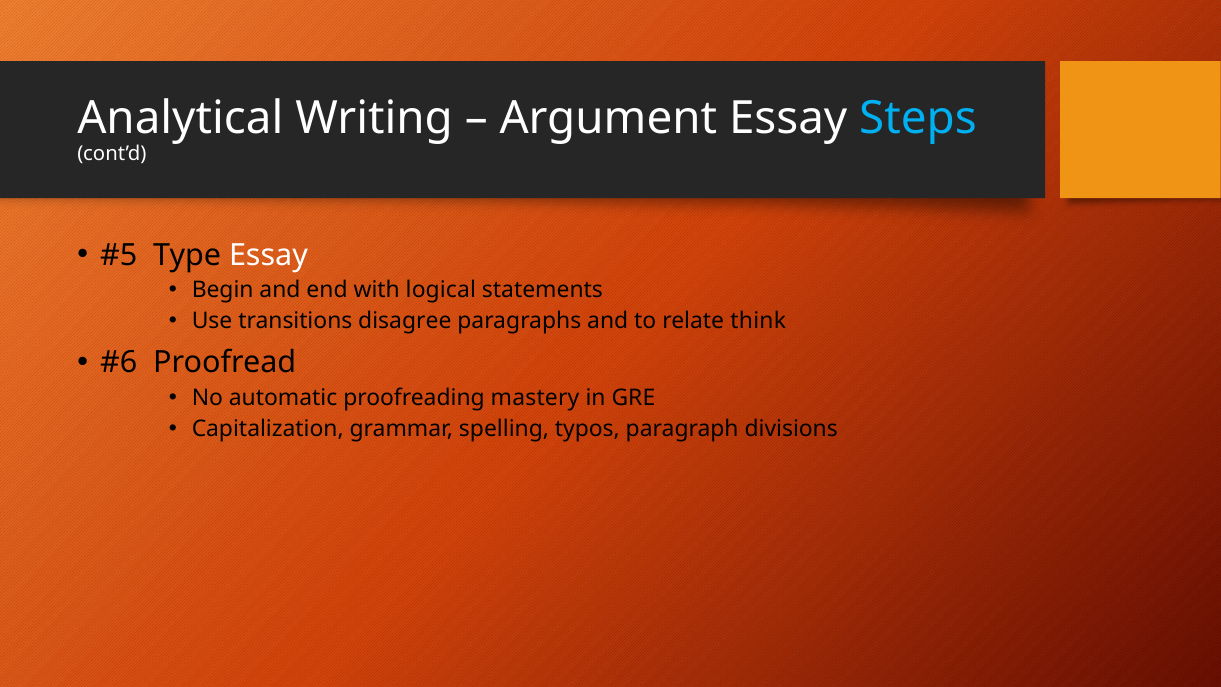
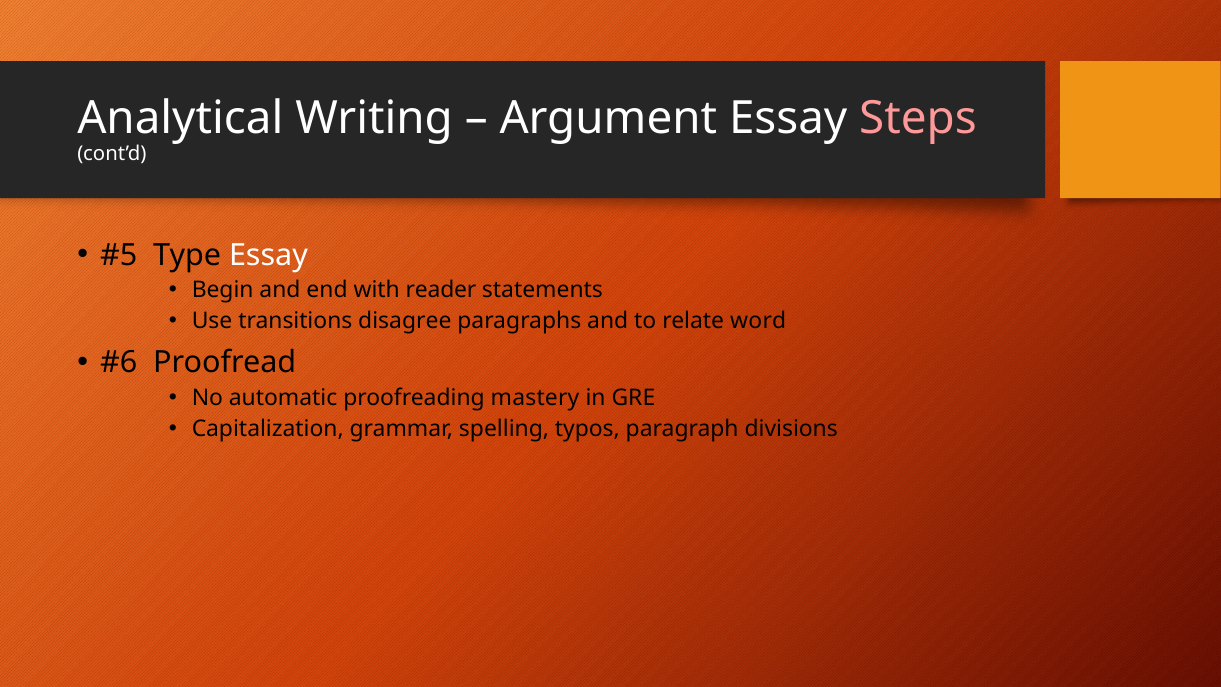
Steps colour: light blue -> pink
logical: logical -> reader
think: think -> word
